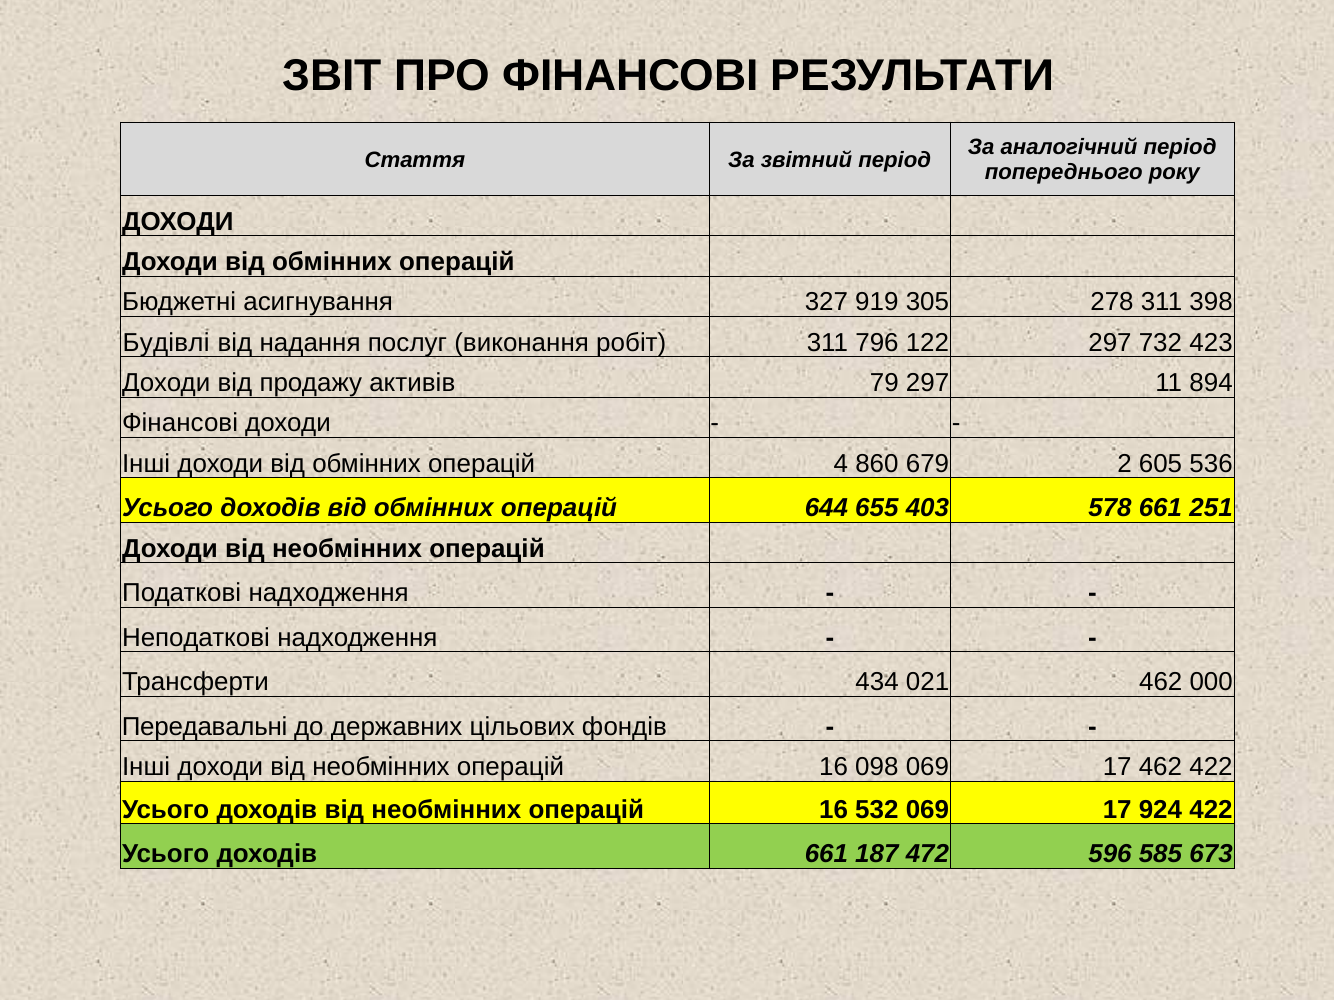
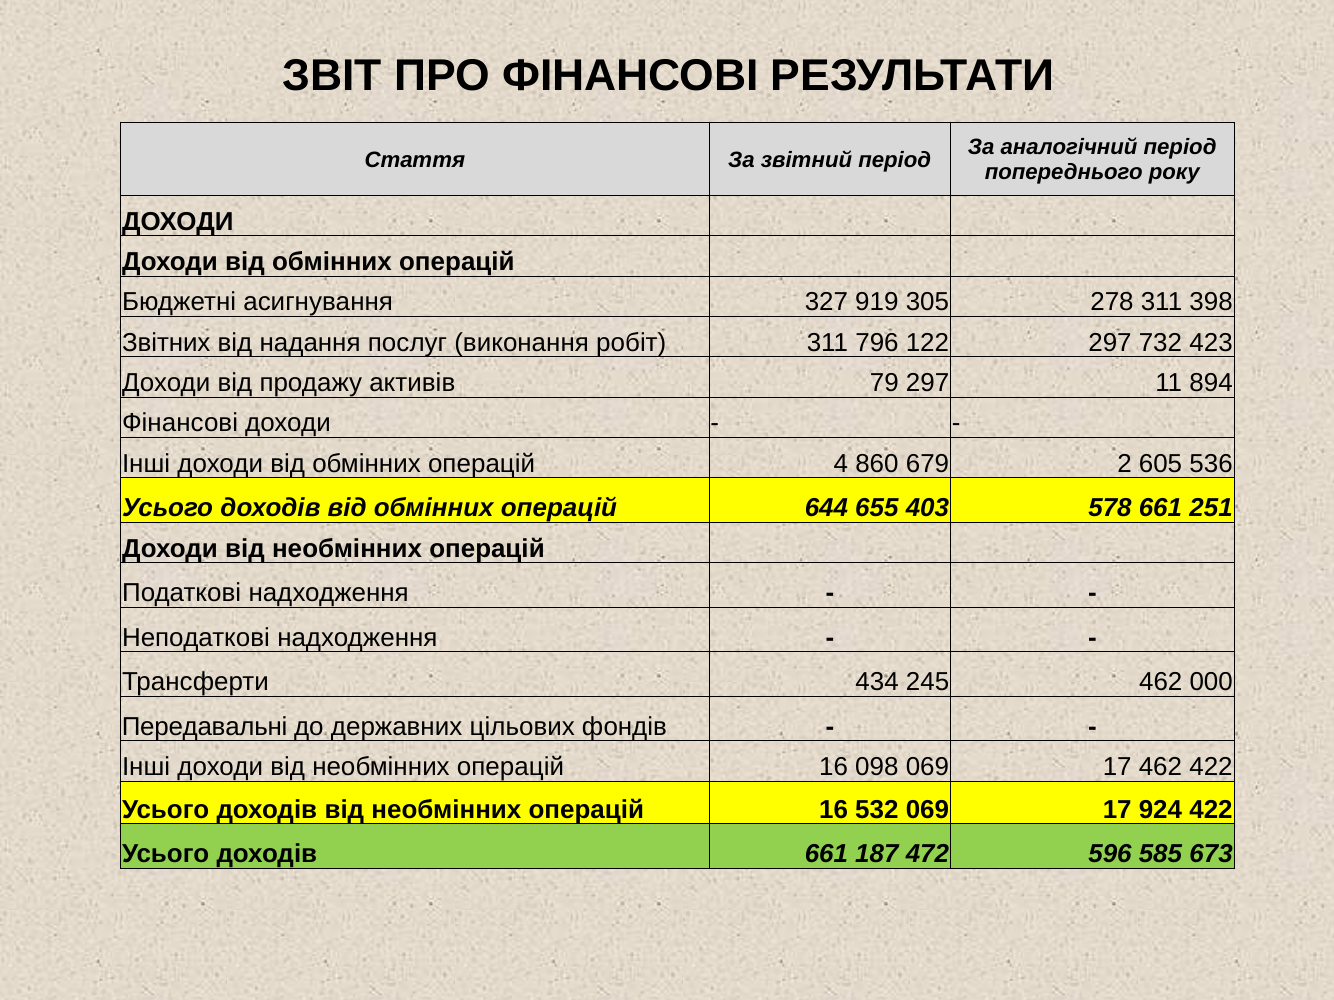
Будівлі: Будівлі -> Звітних
021: 021 -> 245
